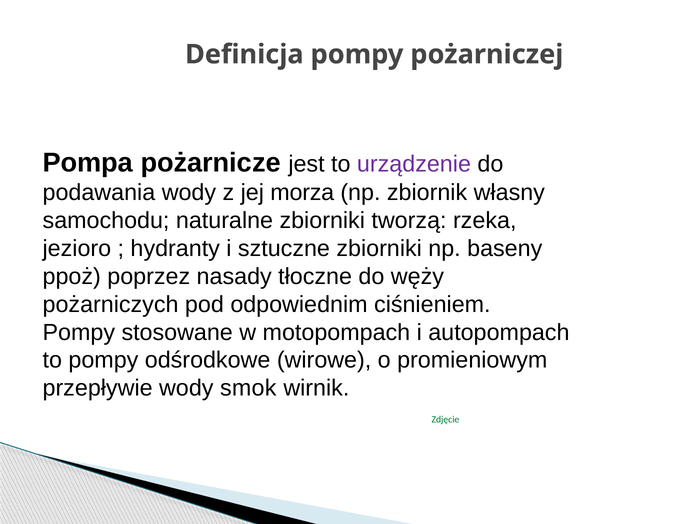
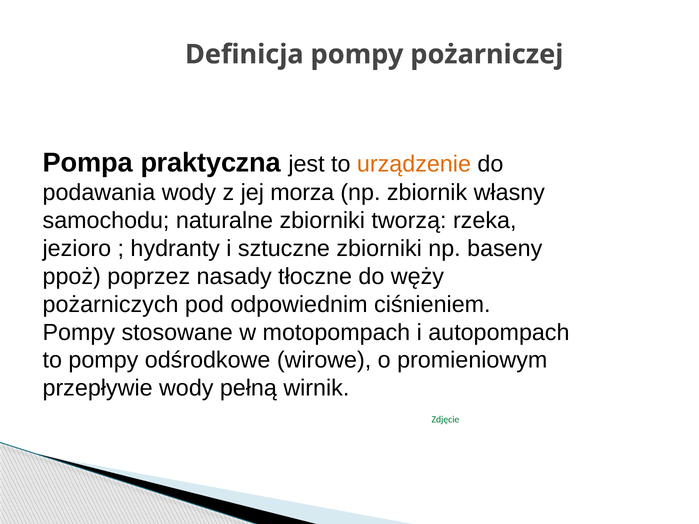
pożarnicze: pożarnicze -> praktyczna
urządzenie colour: purple -> orange
smok: smok -> pełną
